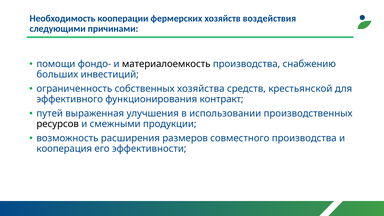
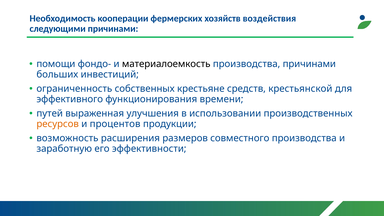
производства снабжению: снабжению -> причинами
хозяйства: хозяйства -> крестьяне
контракт: контракт -> времени
ресурсов colour: black -> orange
смежными: смежными -> процентов
кооперация: кооперация -> заработную
